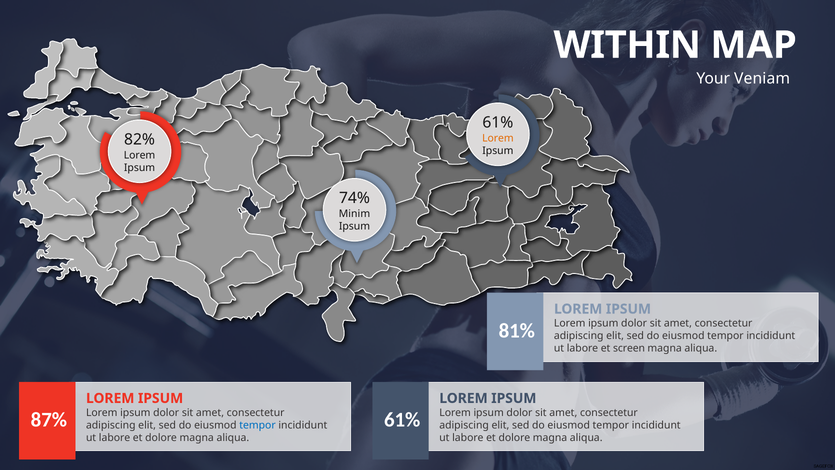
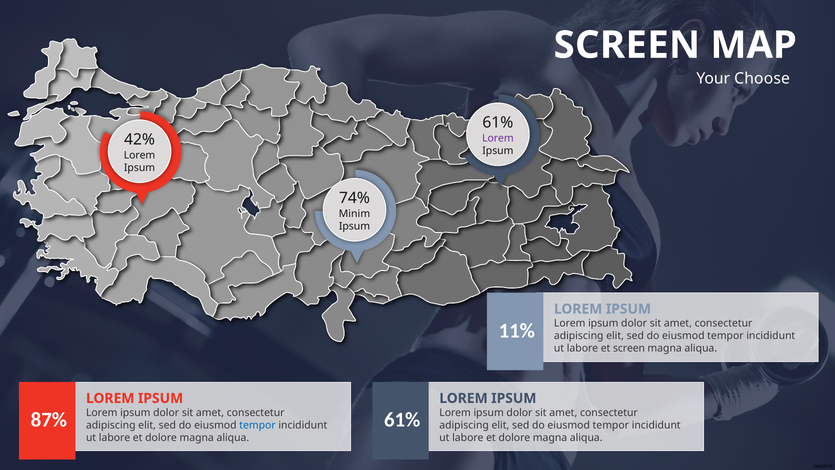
WITHIN at (627, 45): WITHIN -> SCREEN
Veniam: Veniam -> Choose
Lorem at (498, 138) colour: orange -> purple
82%: 82% -> 42%
81%: 81% -> 11%
